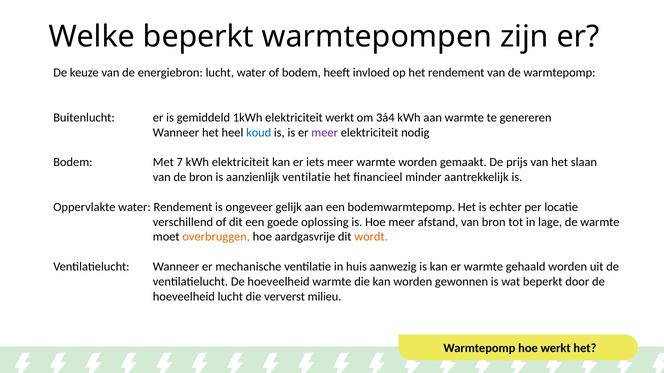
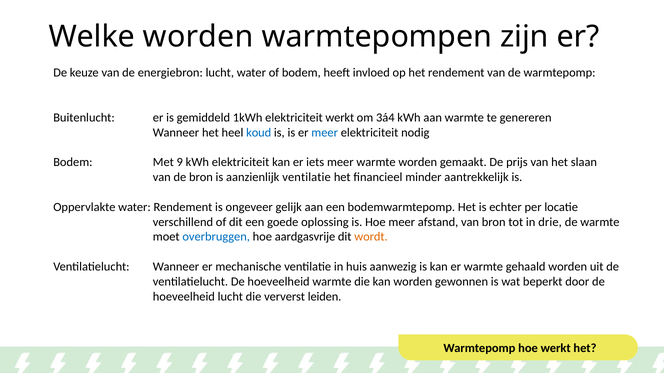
Welke beperkt: beperkt -> worden
meer at (325, 133) colour: purple -> blue
7: 7 -> 9
lage: lage -> drie
overbruggen colour: orange -> blue
milieu: milieu -> leiden
